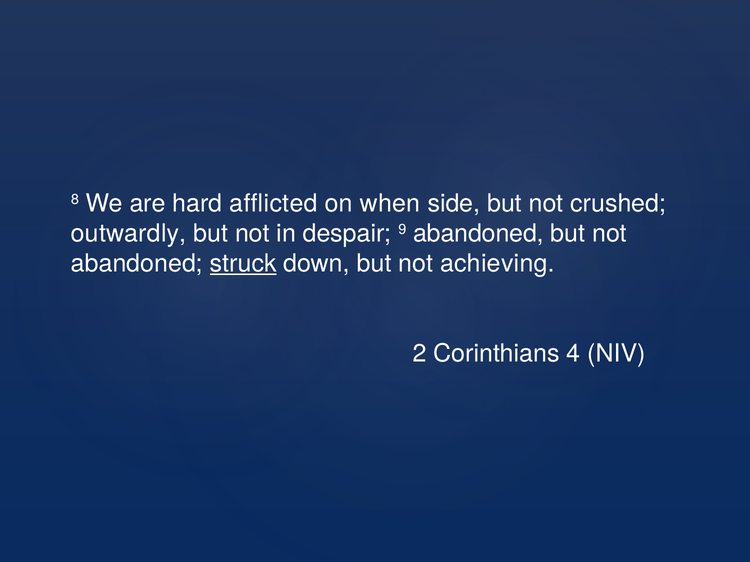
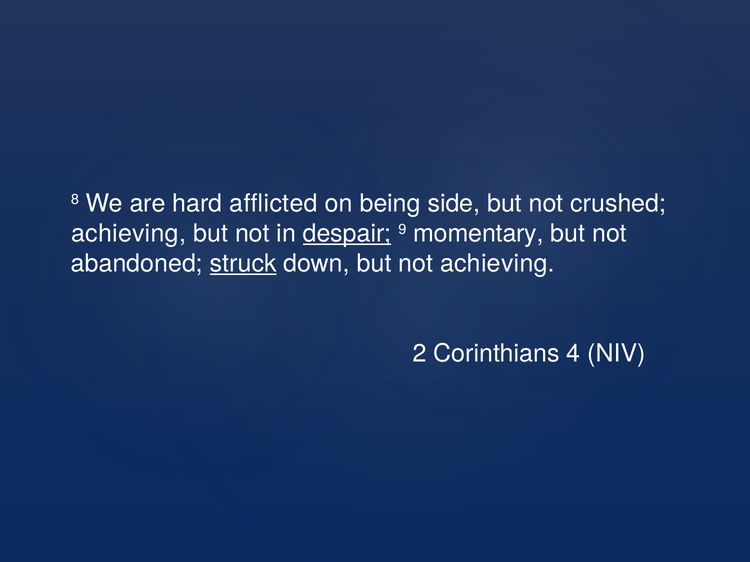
when: when -> being
outwardly at (129, 234): outwardly -> achieving
despair underline: none -> present
9 abandoned: abandoned -> momentary
